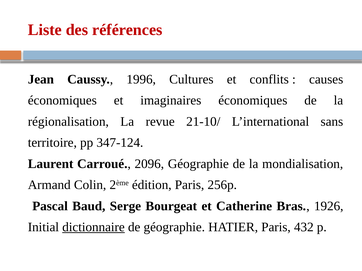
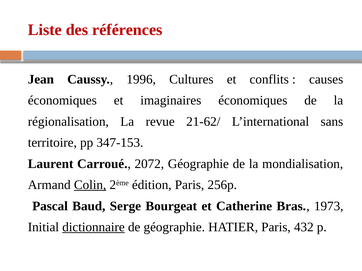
21-10/: 21-10/ -> 21-62/
347-124: 347-124 -> 347-153
2096: 2096 -> 2072
Colin underline: none -> present
1926: 1926 -> 1973
